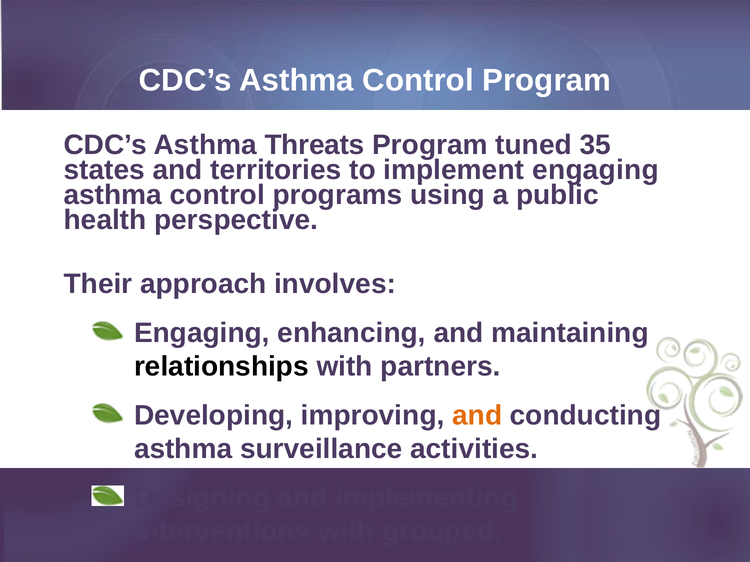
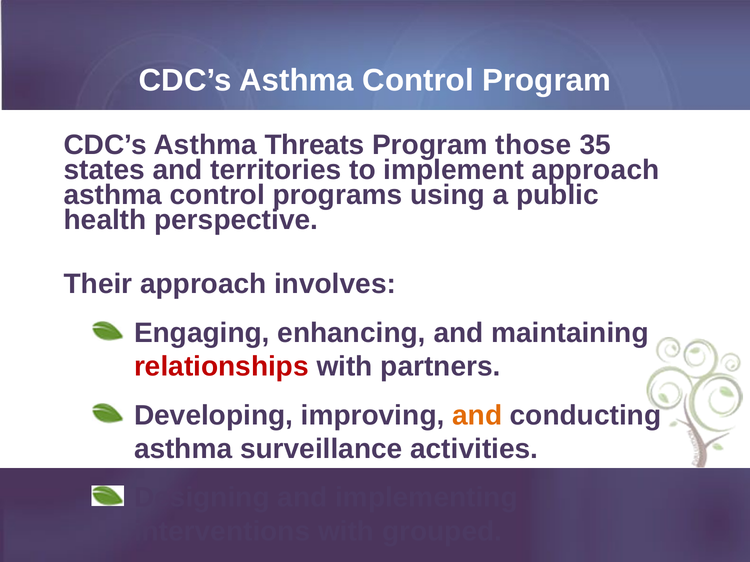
tuned: tuned -> those
implement engaging: engaging -> approach
relationships colour: black -> red
